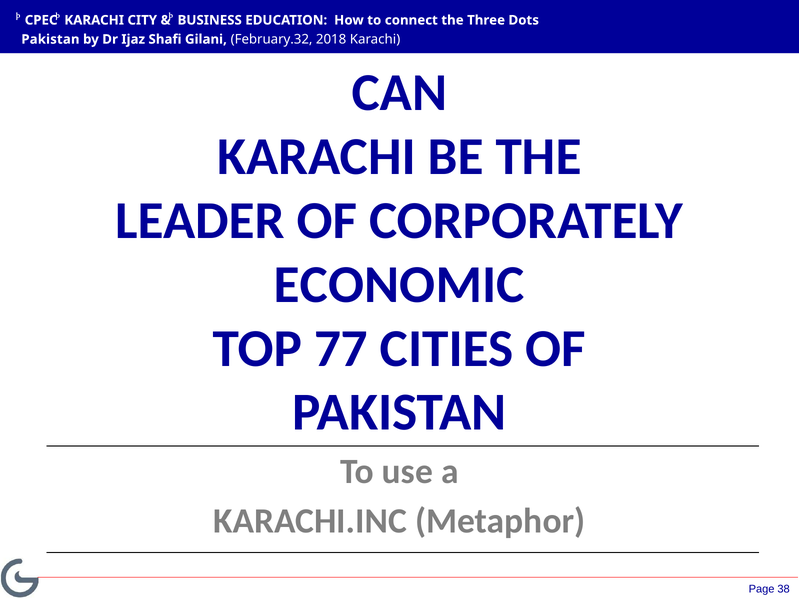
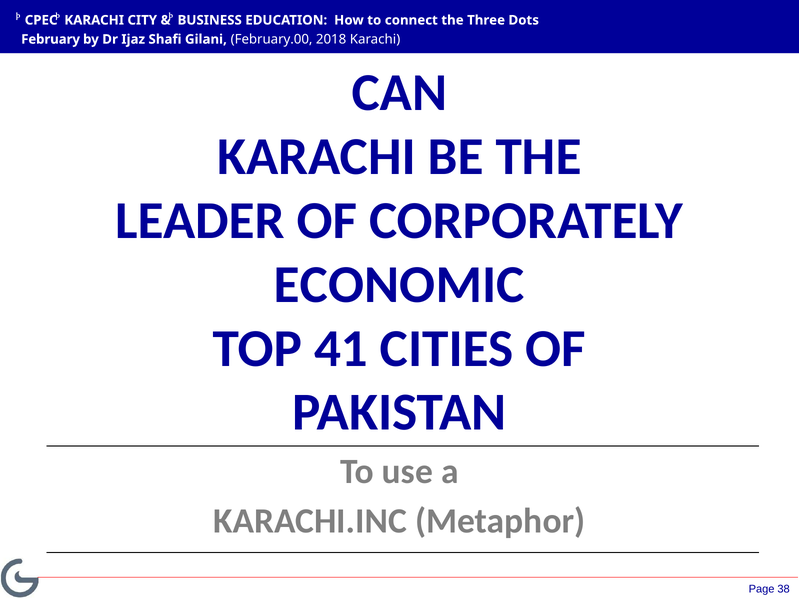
Pakistan at (50, 39): Pakistan -> February
February.32: February.32 -> February.00
77: 77 -> 41
